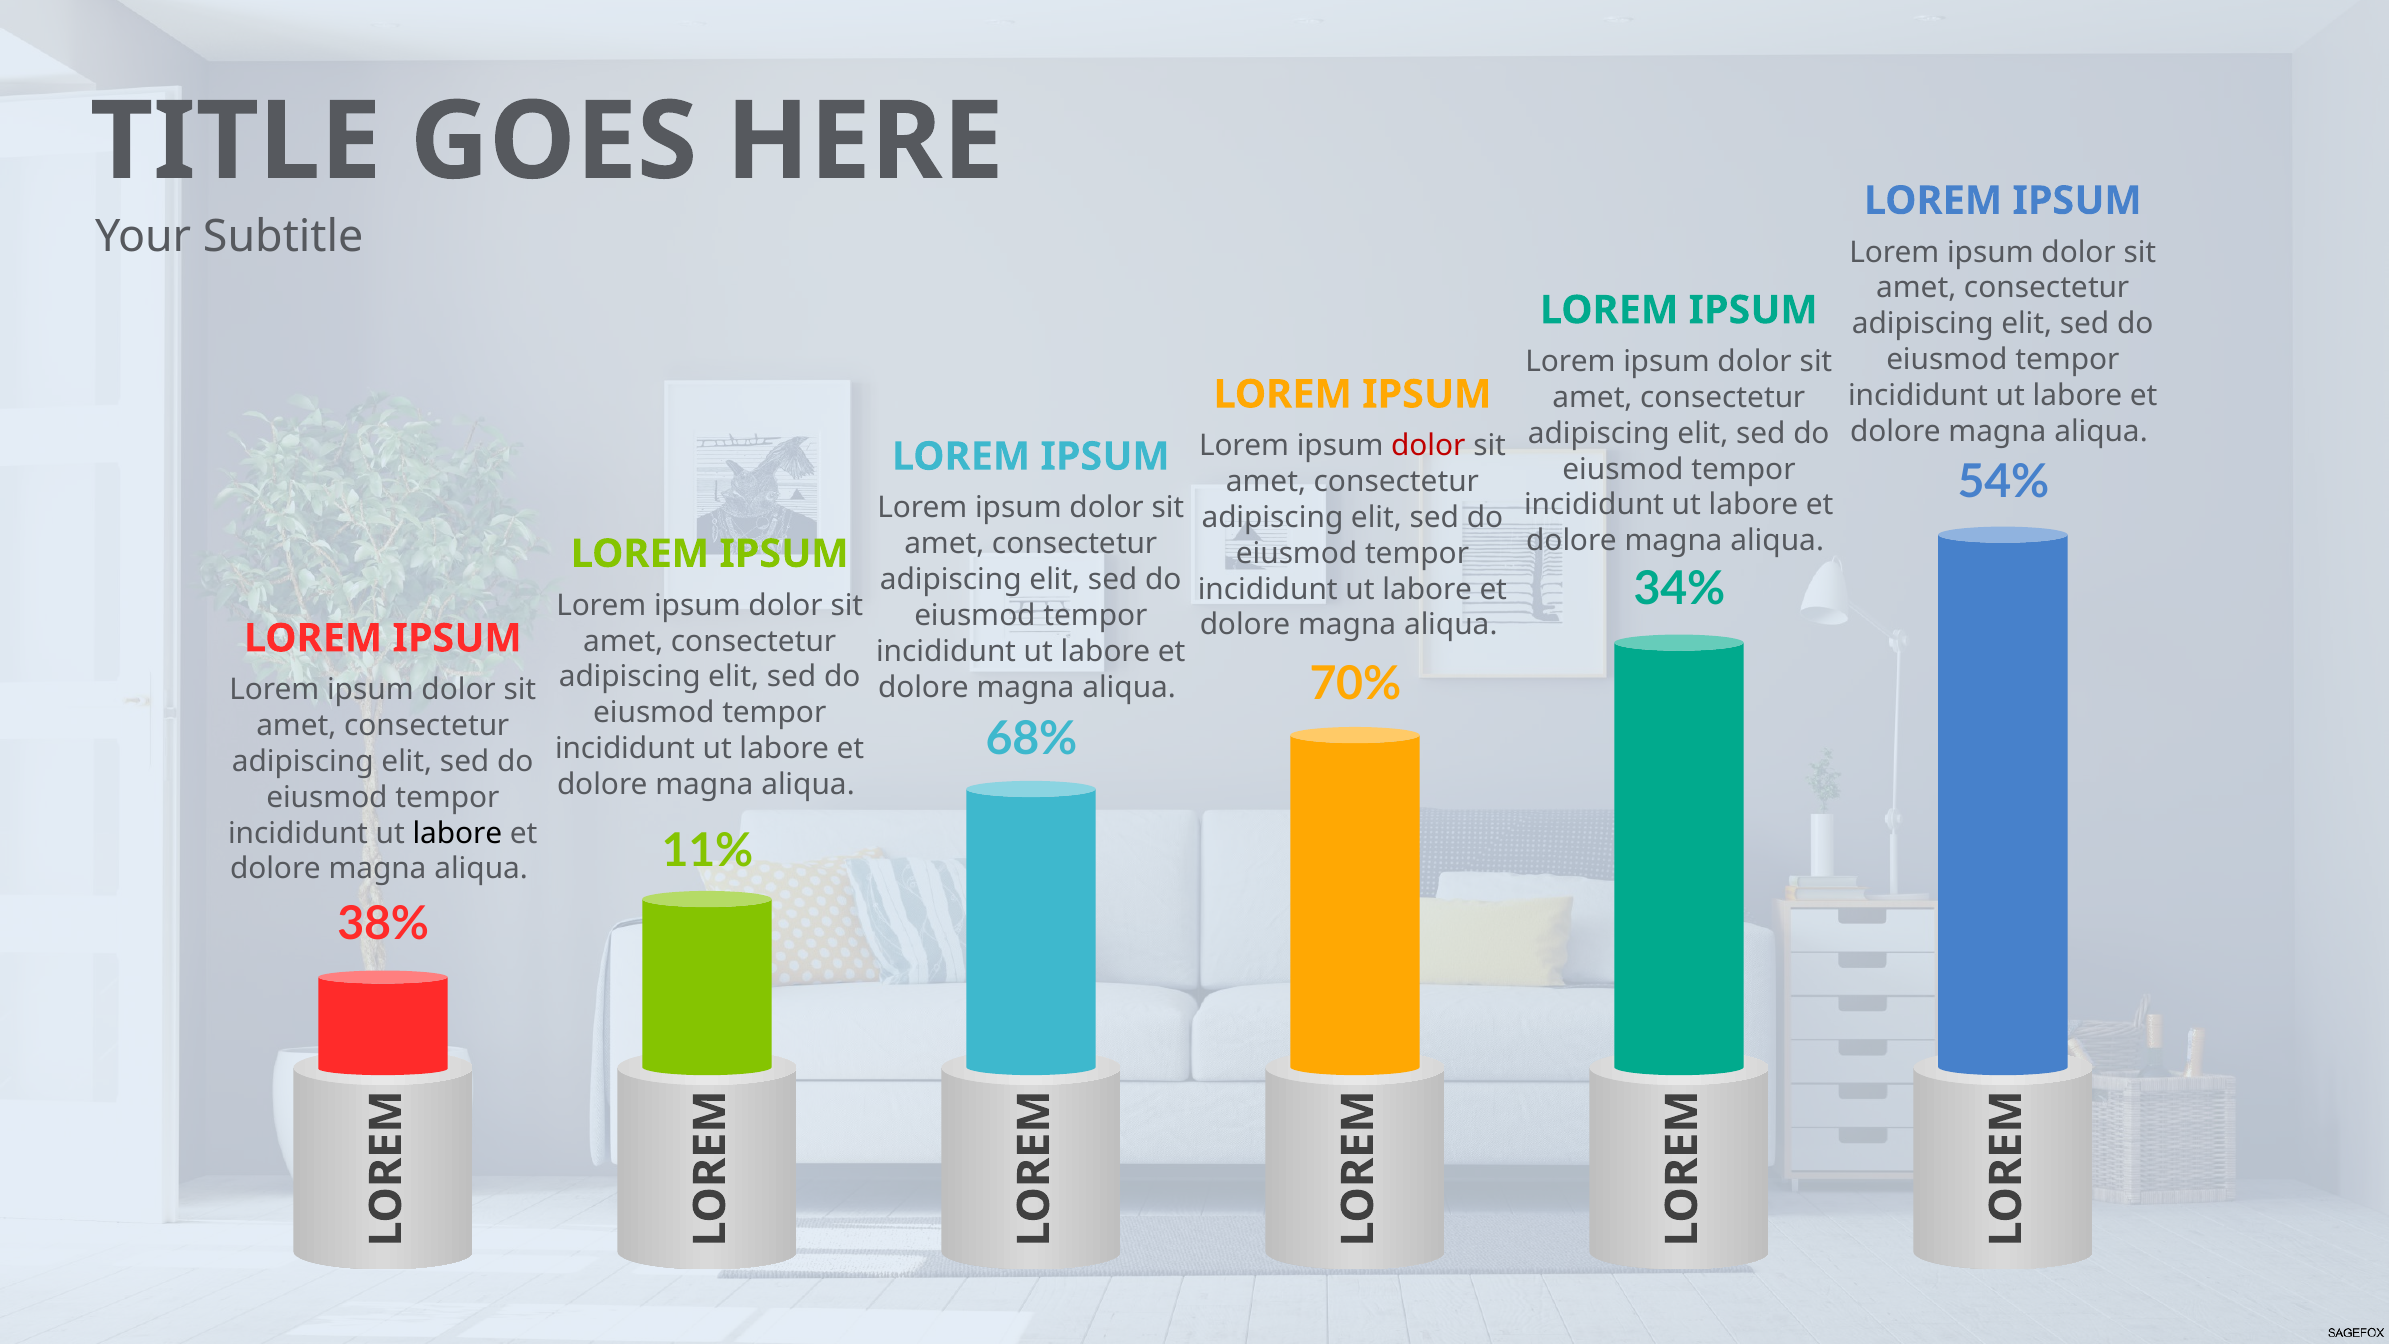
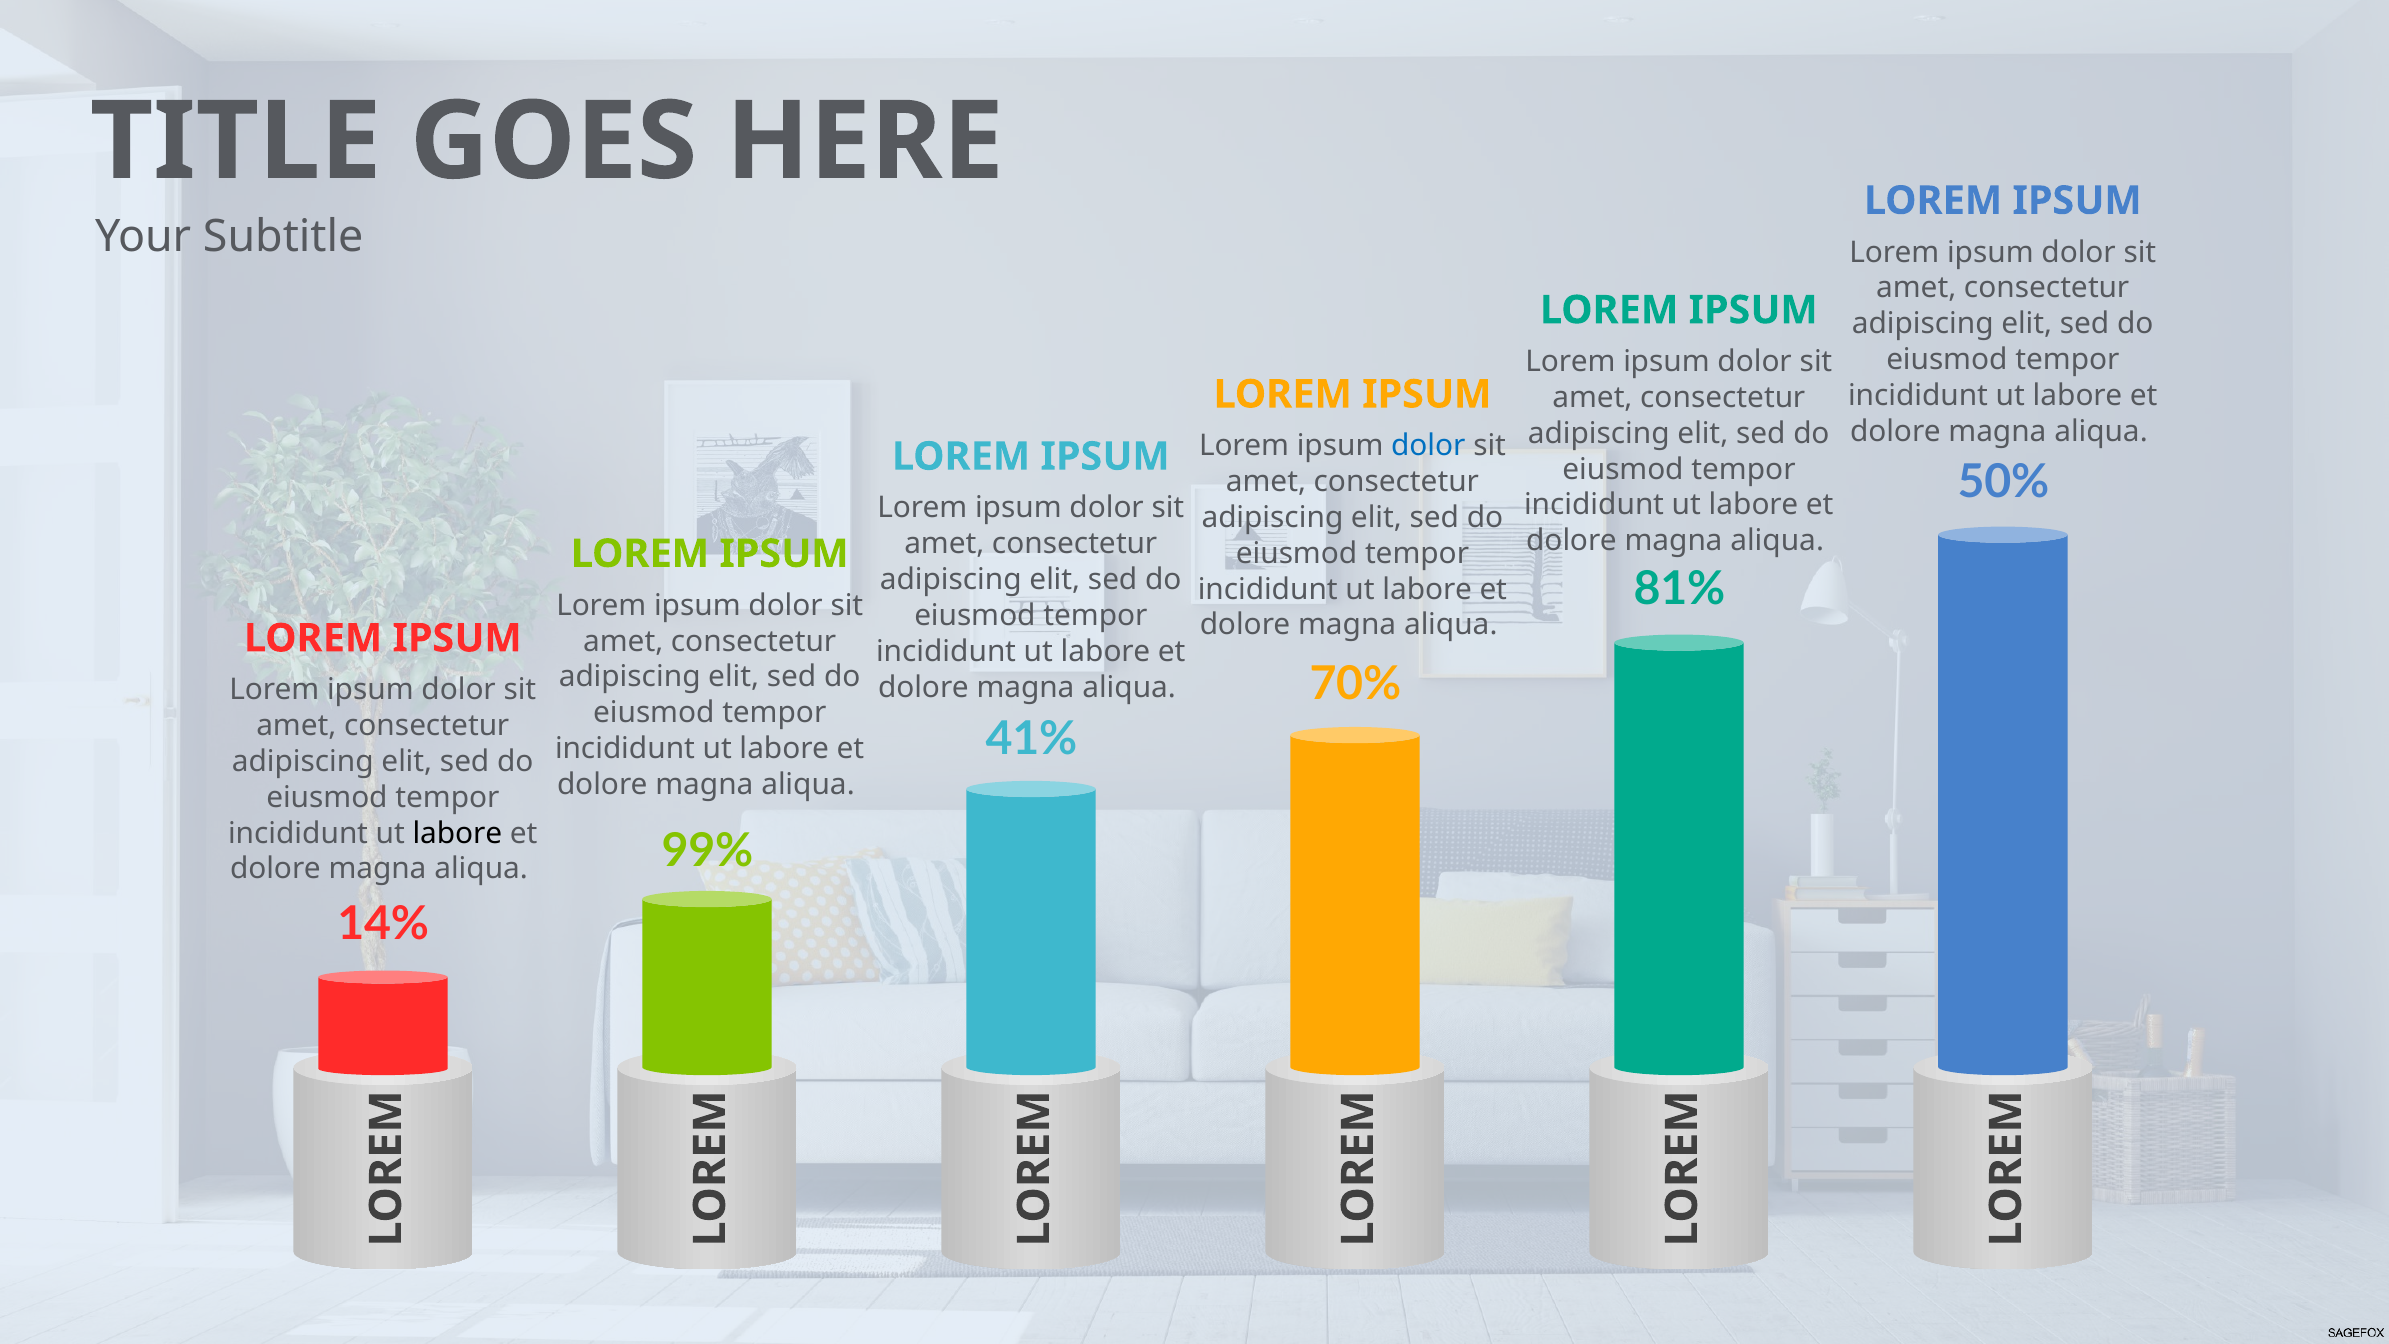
dolor at (1428, 446) colour: red -> blue
54%: 54% -> 50%
34%: 34% -> 81%
68%: 68% -> 41%
11%: 11% -> 99%
38%: 38% -> 14%
